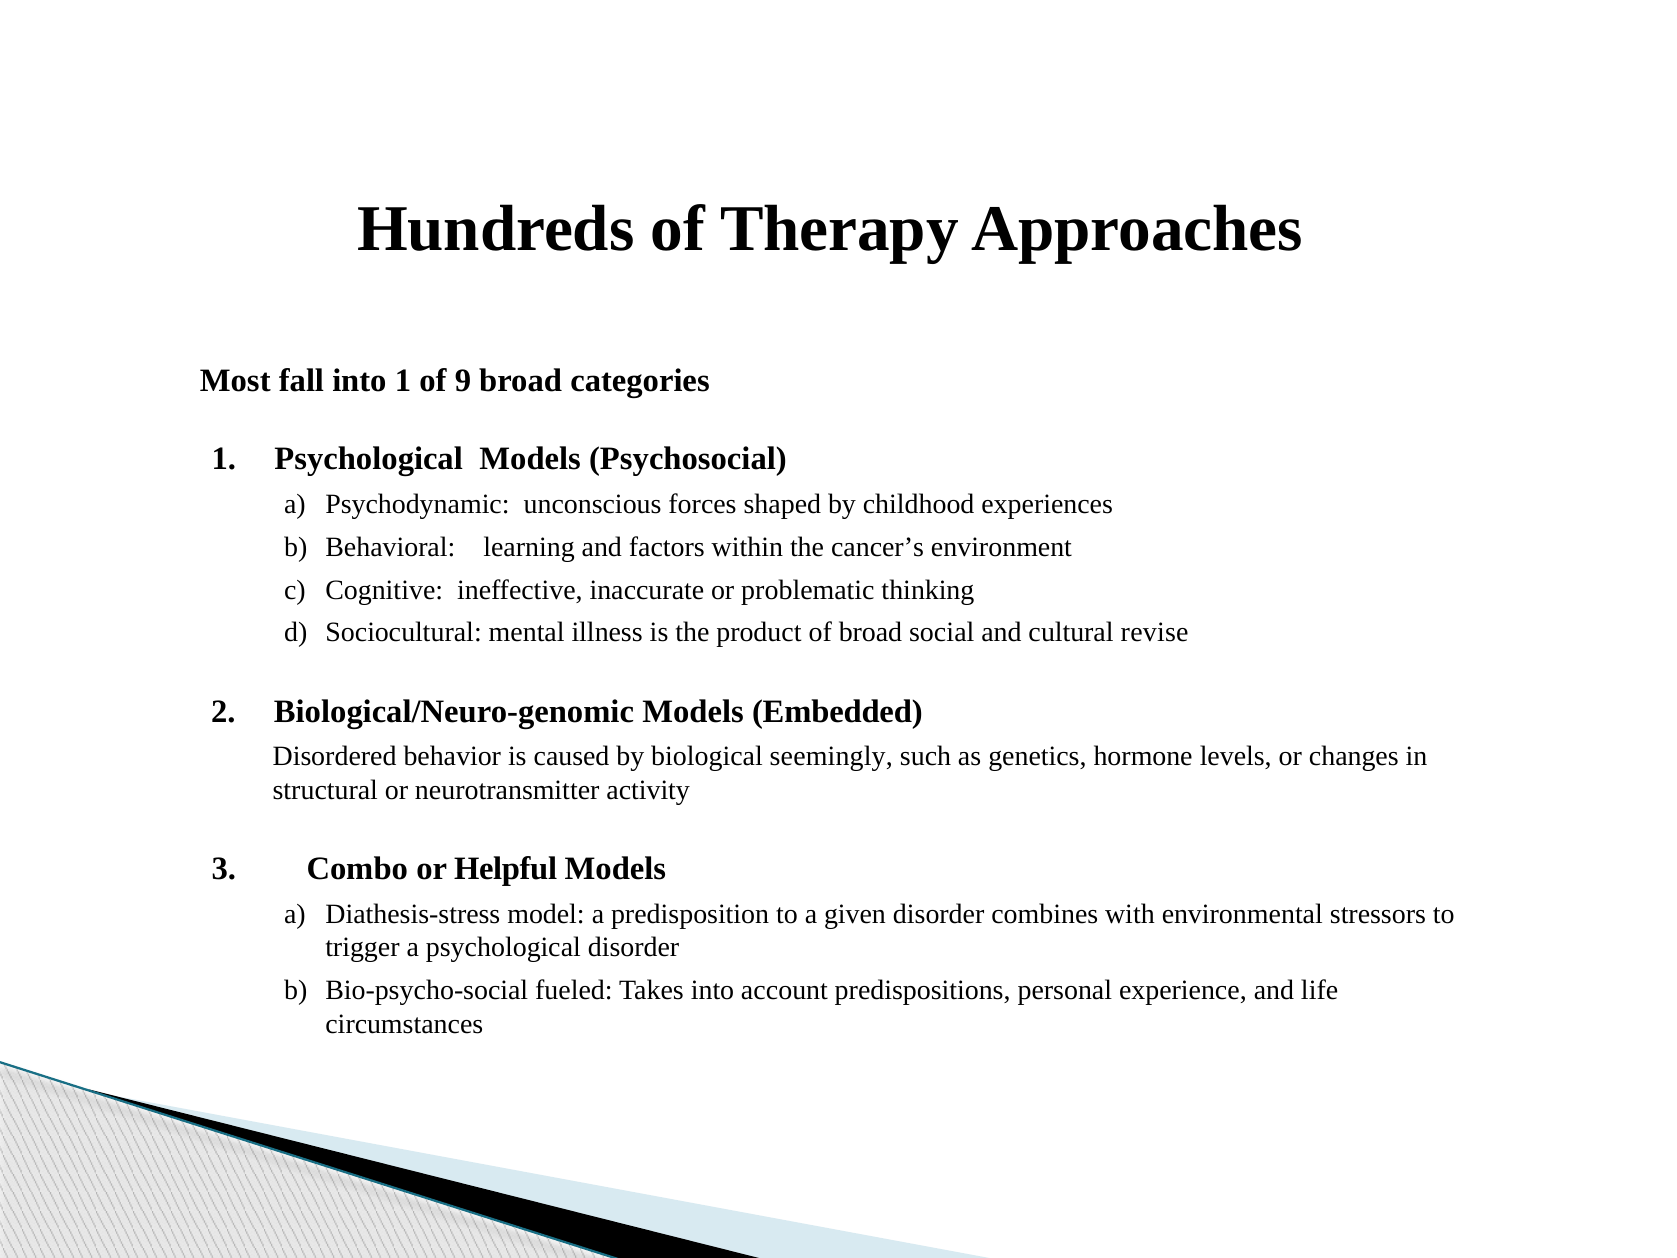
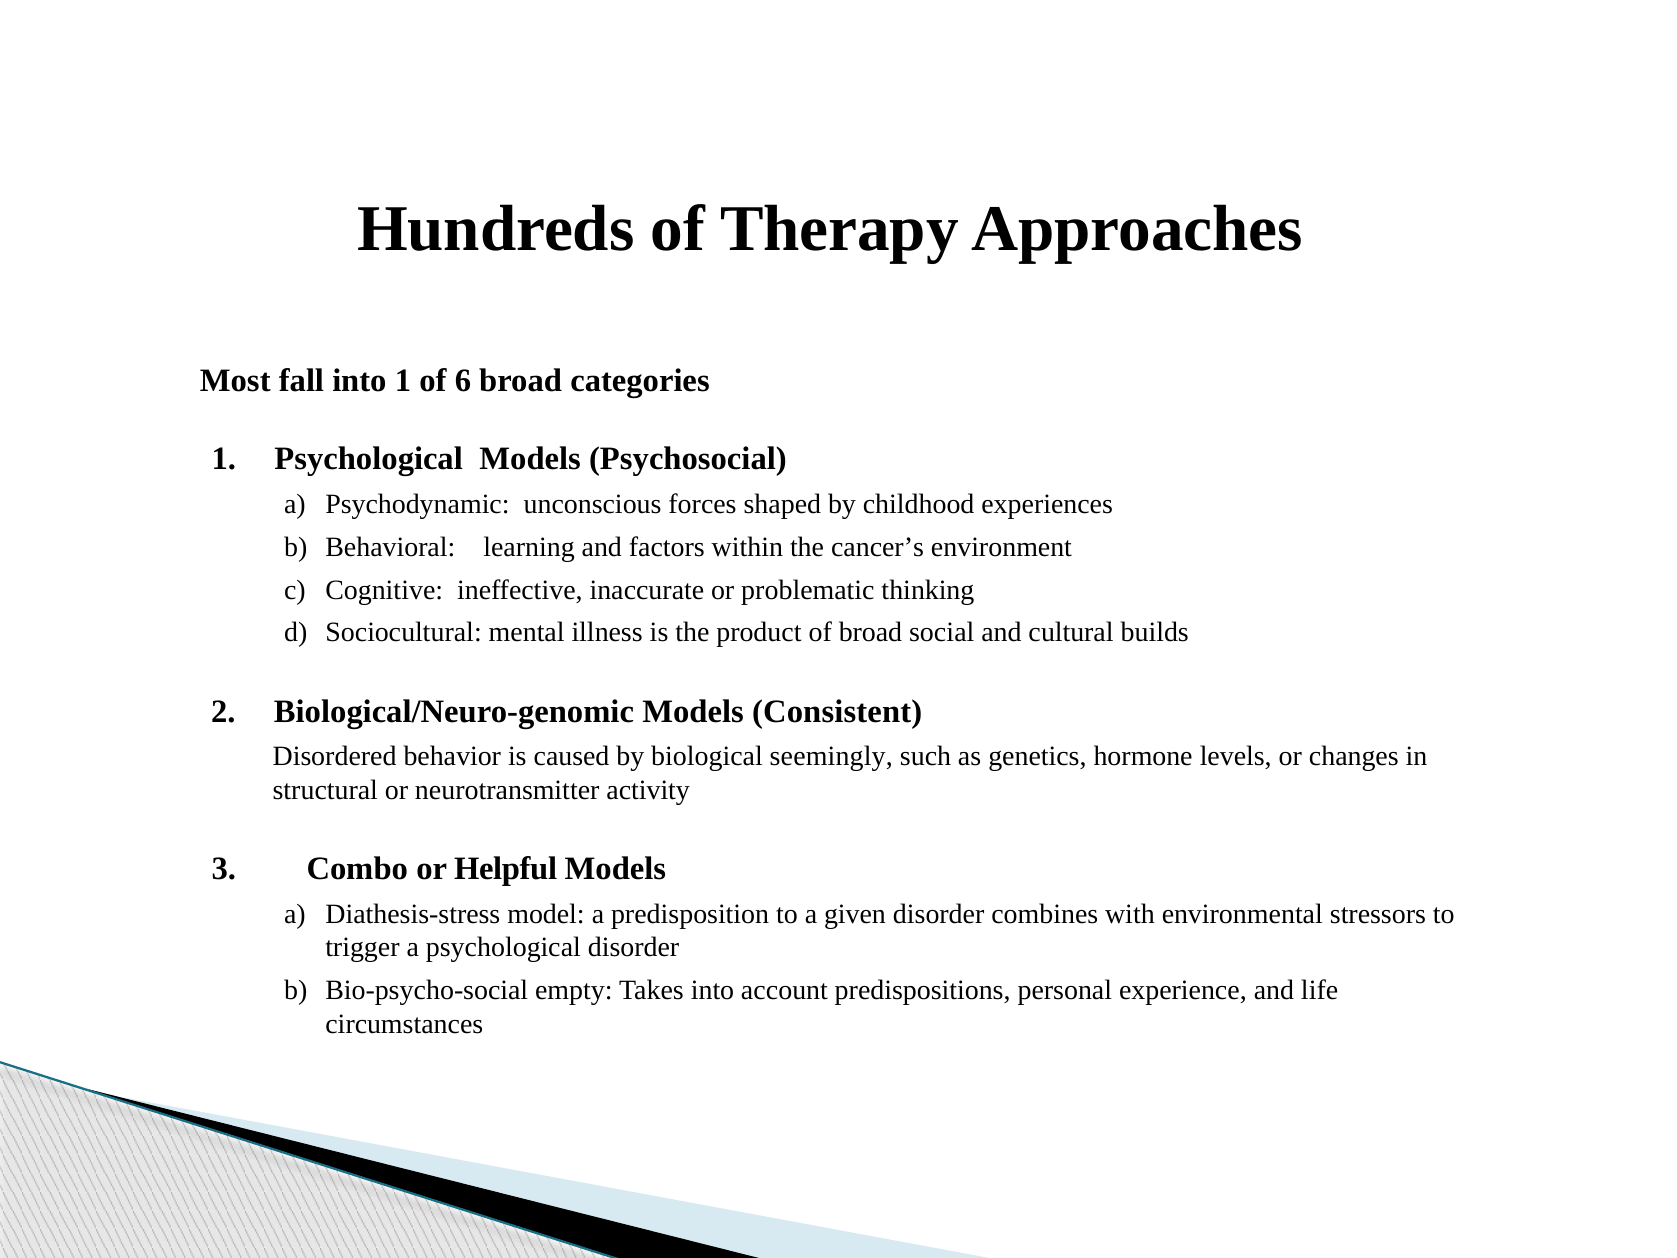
9: 9 -> 6
revise: revise -> builds
Embedded: Embedded -> Consistent
fueled: fueled -> empty
